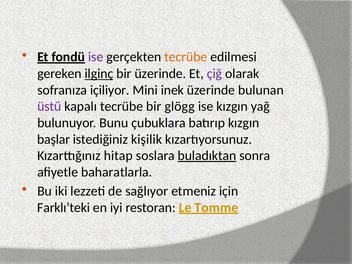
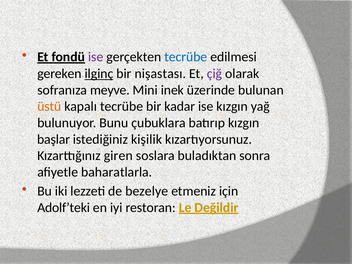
tecrübe at (186, 57) colour: orange -> blue
bir üzerinde: üzerinde -> nişastası
içiliyor: içiliyor -> meyve
üstü colour: purple -> orange
glögg: glögg -> kadar
hitap: hitap -> giren
buladıktan underline: present -> none
sağlıyor: sağlıyor -> bezelye
Farklı’teki: Farklı’teki -> Adolf’teki
Tomme: Tomme -> Değildir
